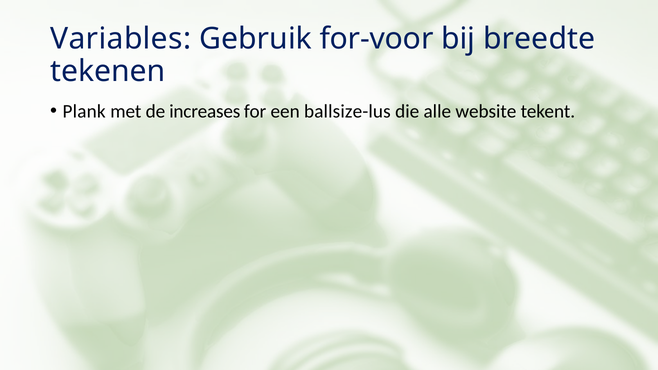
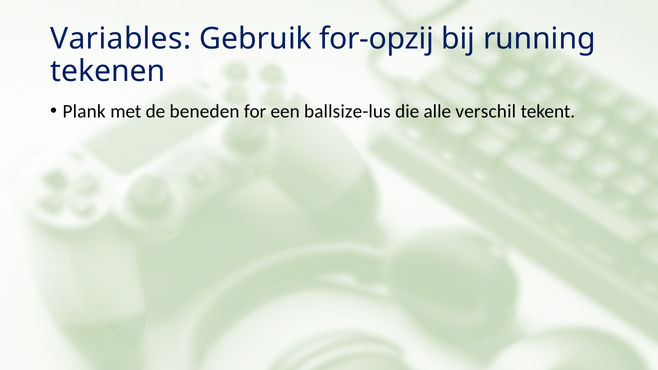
for-voor: for-voor -> for-opzij
breedte: breedte -> running
increases: increases -> beneden
website: website -> verschil
